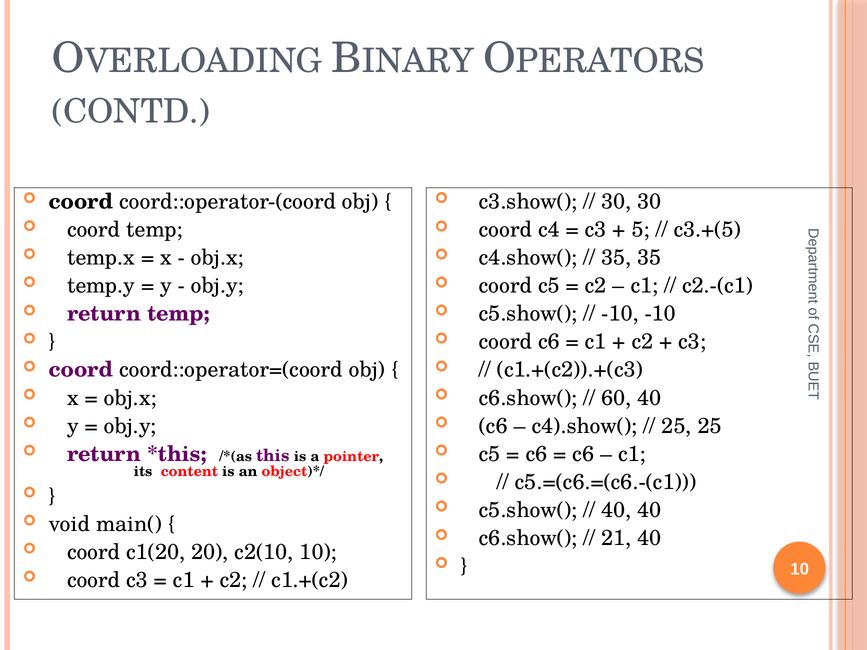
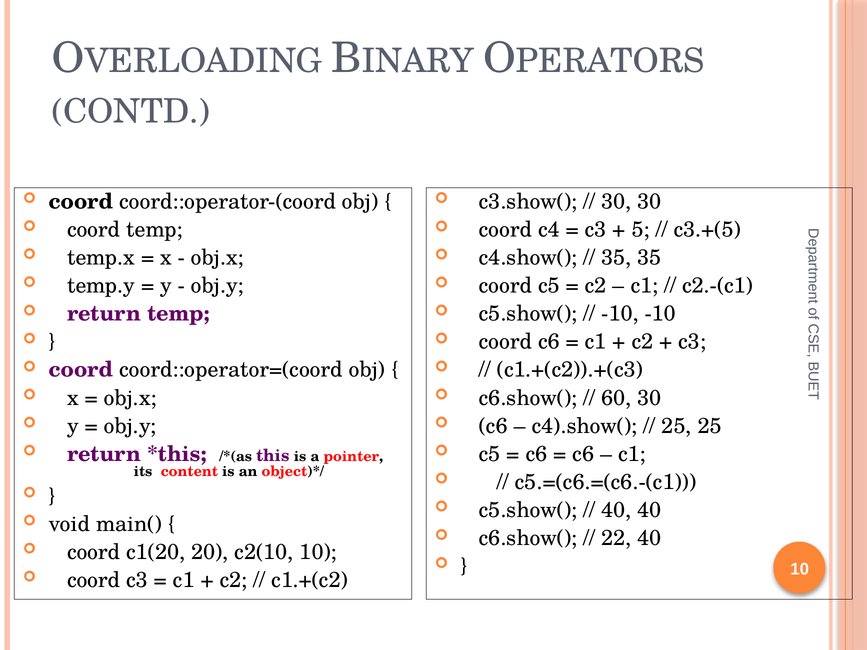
60 40: 40 -> 30
21: 21 -> 22
